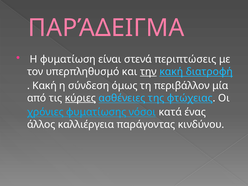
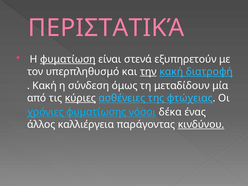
ΠΑΡΆΔΕΙΓΜΑ: ΠΑΡΆΔΕΙΓΜΑ -> ΠΕΡΙΣΤΑΤΙΚΆ
φυματίωση underline: none -> present
περιπτώσεις: περιπτώσεις -> εξυπηρετούν
περιβάλλον: περιβάλλον -> μεταδίδουν
κατά: κατά -> δέκα
κινδύνου underline: none -> present
